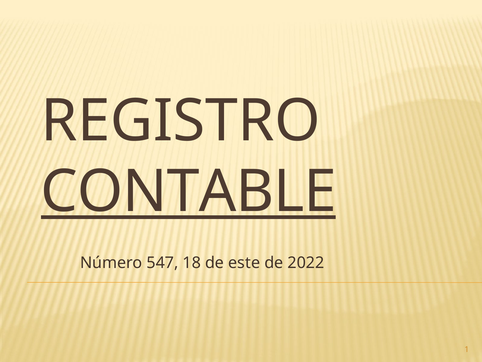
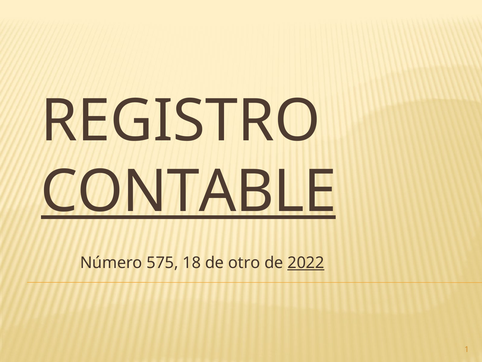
547: 547 -> 575
este: este -> otro
2022 underline: none -> present
